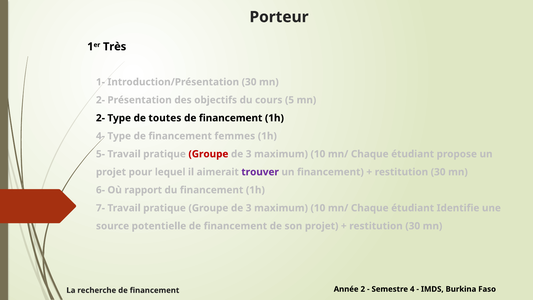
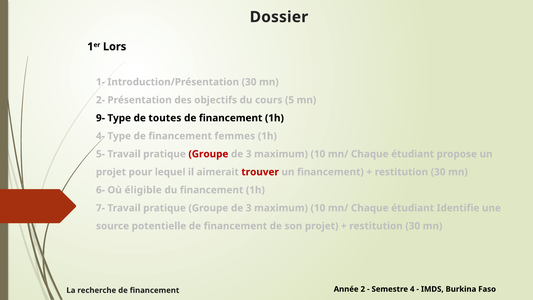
Porteur: Porteur -> Dossier
Très: Très -> Lors
2- at (100, 118): 2- -> 9-
trouver colour: purple -> red
rapport: rapport -> éligible
